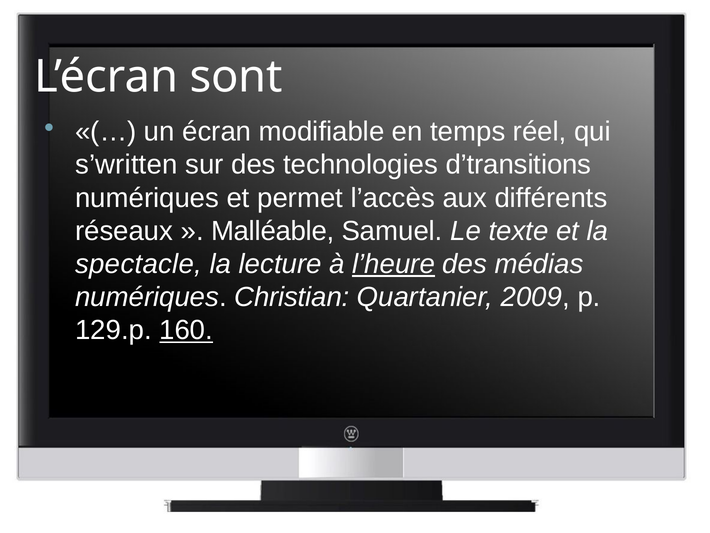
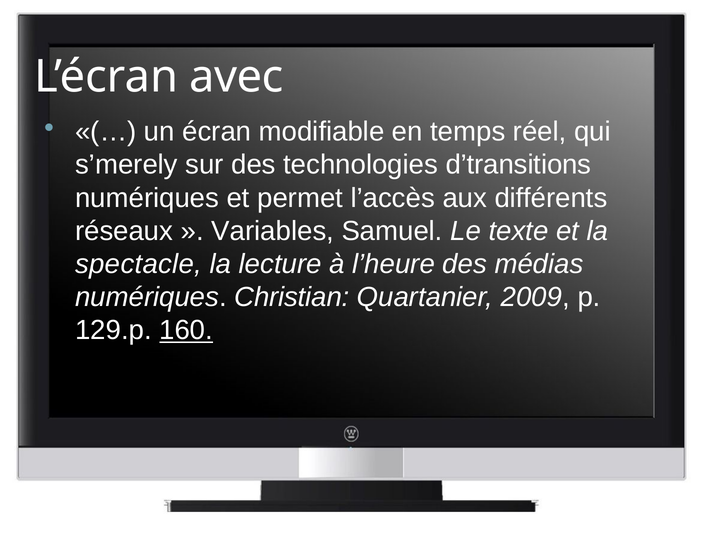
sont: sont -> avec
s’written: s’written -> s’merely
Malléable: Malléable -> Variables
l’heure underline: present -> none
